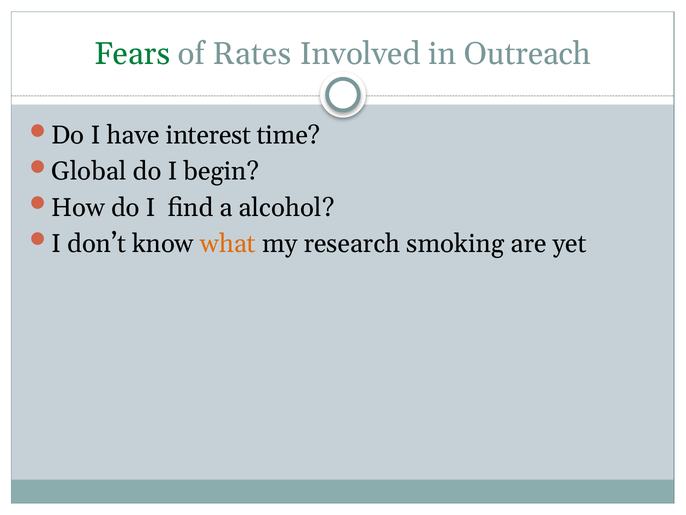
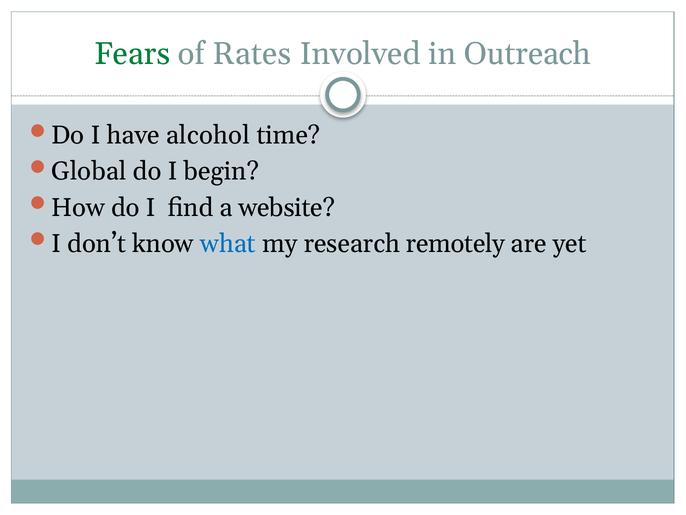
interest: interest -> alcohol
alcohol: alcohol -> website
what colour: orange -> blue
smoking: smoking -> remotely
